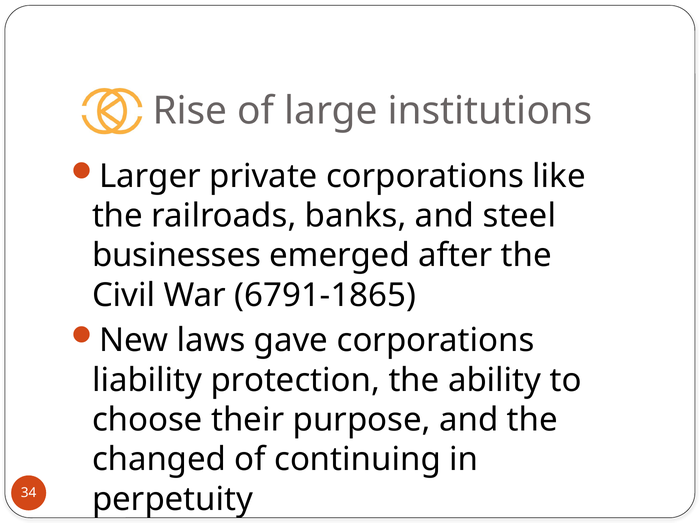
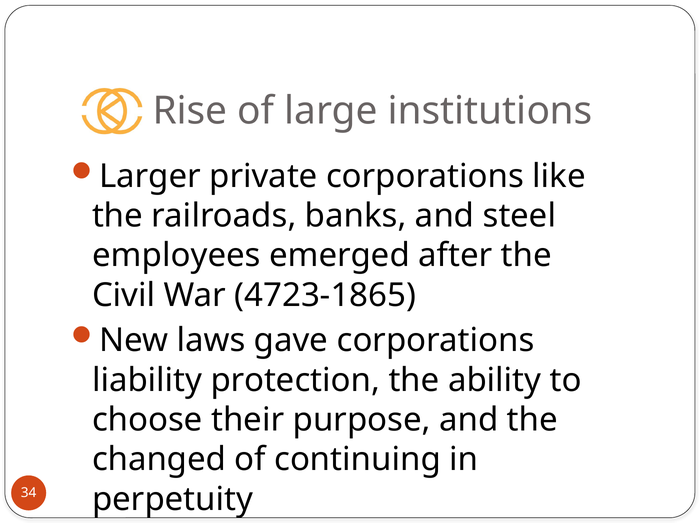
businesses: businesses -> employees
6791-1865: 6791-1865 -> 4723-1865
